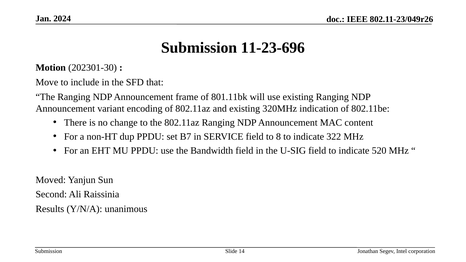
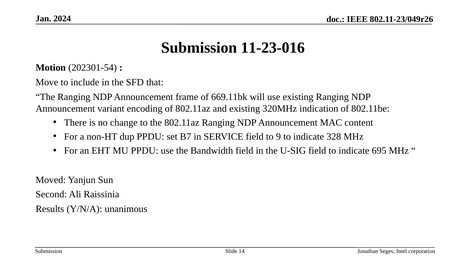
11-23-696: 11-23-696 -> 11-23-016
202301-30: 202301-30 -> 202301-54
801.11bk: 801.11bk -> 669.11bk
8: 8 -> 9
322: 322 -> 328
520: 520 -> 695
